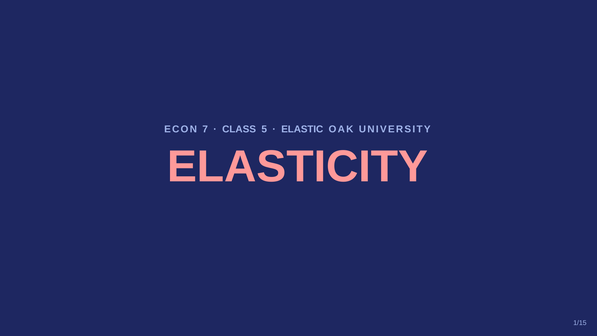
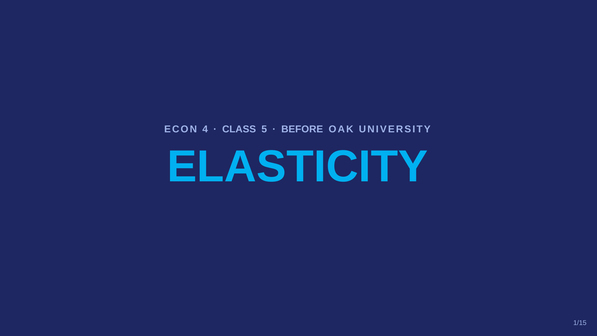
7: 7 -> 4
ELASTIC: ELASTIC -> BEFORE
ELASTICITY colour: pink -> light blue
